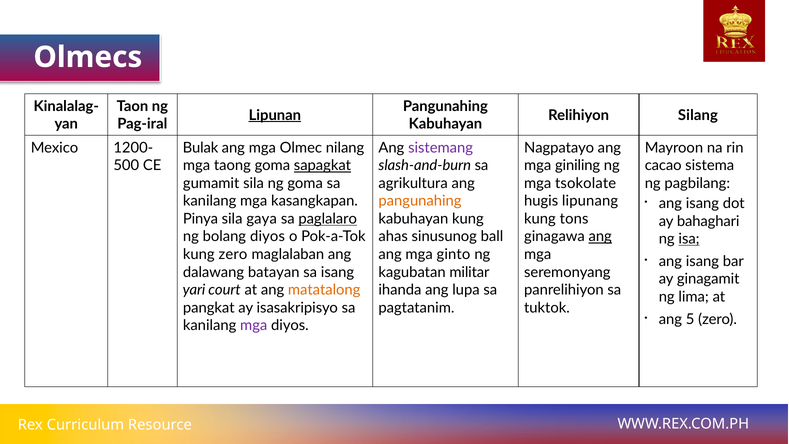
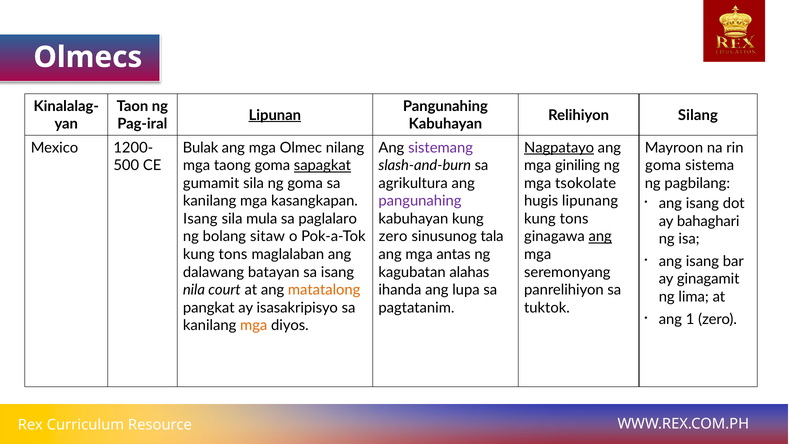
Nagpatayo underline: none -> present
cacao at (663, 165): cacao -> goma
pangunahing at (420, 201) colour: orange -> purple
Pinya at (200, 219): Pinya -> Isang
gaya: gaya -> mula
paglalaro underline: present -> none
bolang diyos: diyos -> sitaw
ahas at (393, 236): ahas -> zero
ball: ball -> tala
isa underline: present -> none
zero at (233, 254): zero -> tons
ginto: ginto -> antas
militar: militar -> alahas
yari: yari -> nila
5: 5 -> 1
mga at (254, 325) colour: purple -> orange
